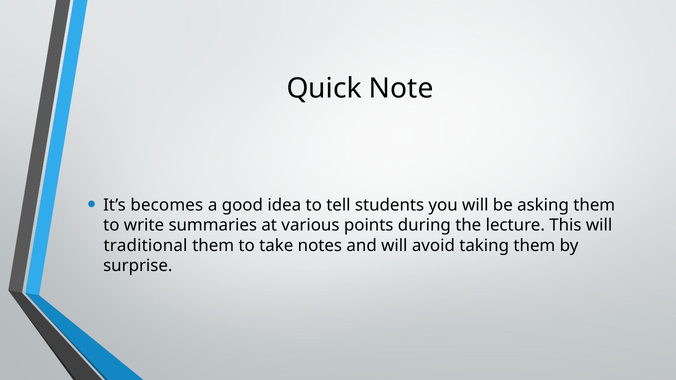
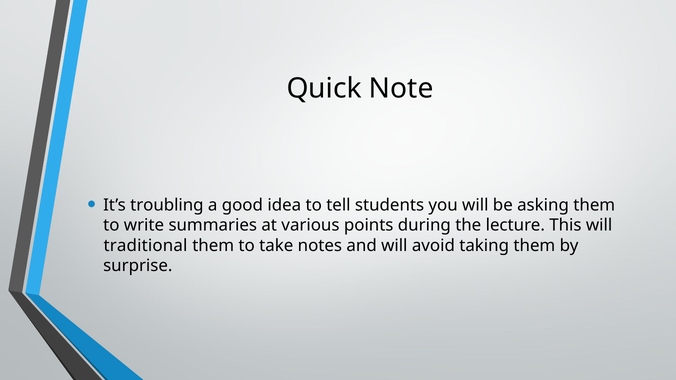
becomes: becomes -> troubling
